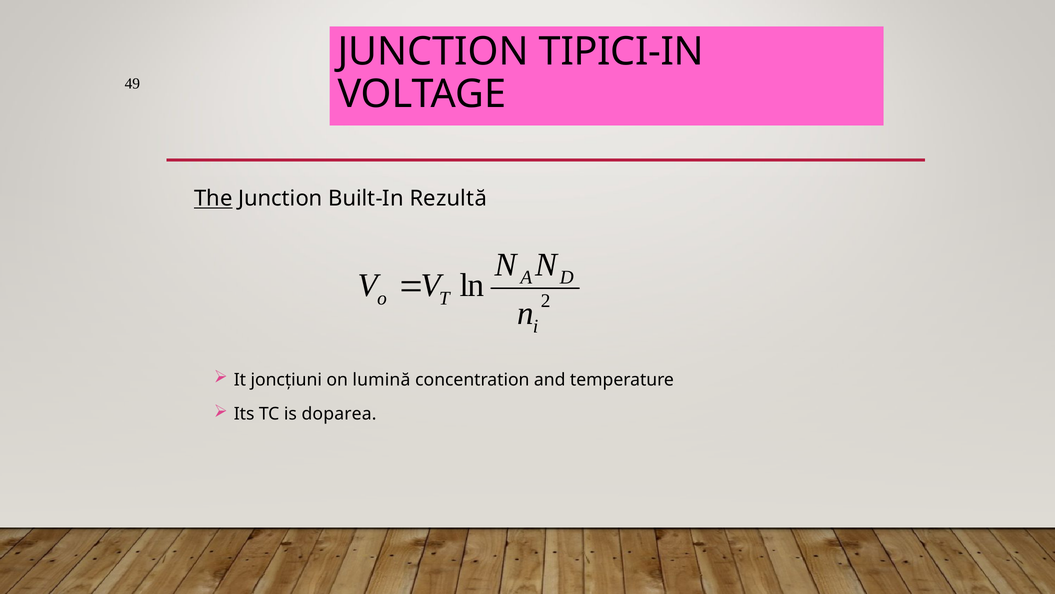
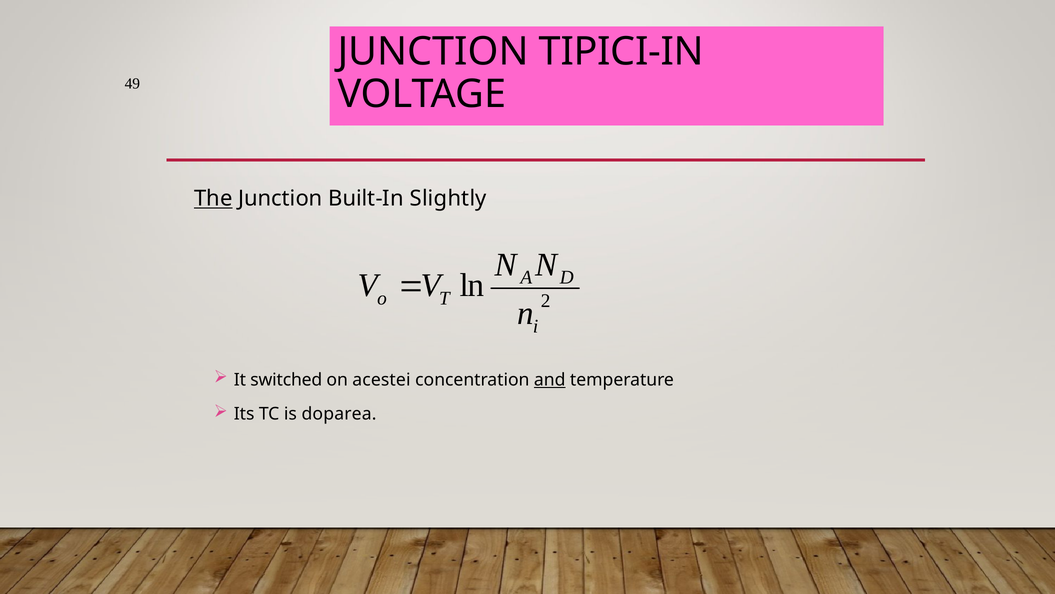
Rezultă: Rezultă -> Slightly
joncțiuni: joncțiuni -> switched
lumină: lumină -> acestei
and underline: none -> present
